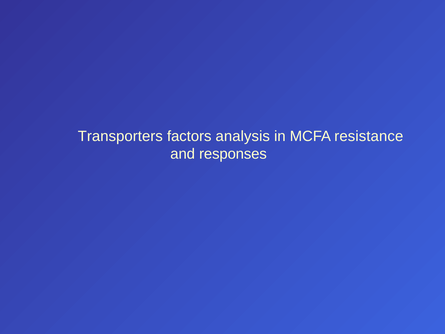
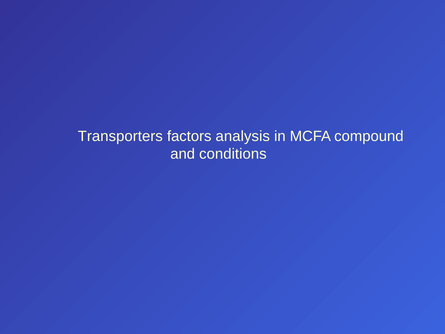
resistance: resistance -> compound
responses: responses -> conditions
